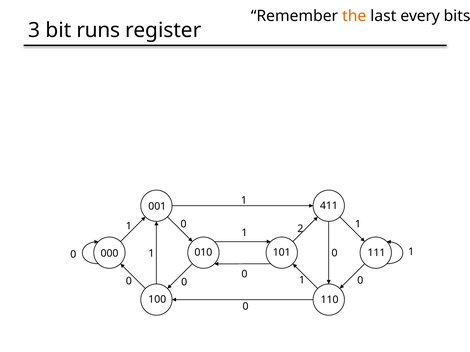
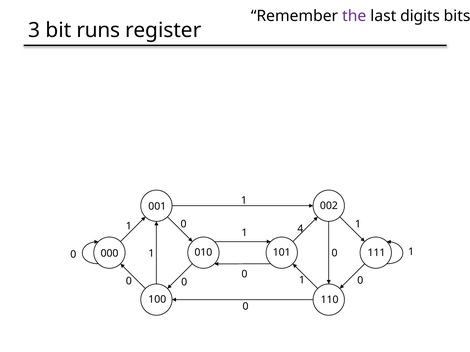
the colour: orange -> purple
every: every -> digits
411: 411 -> 002
2: 2 -> 4
